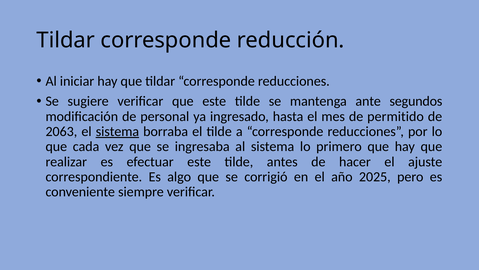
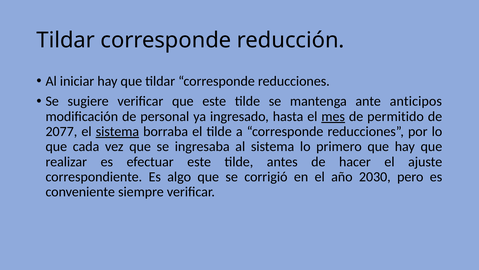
segundos: segundos -> anticipos
mes underline: none -> present
2063: 2063 -> 2077
2025: 2025 -> 2030
